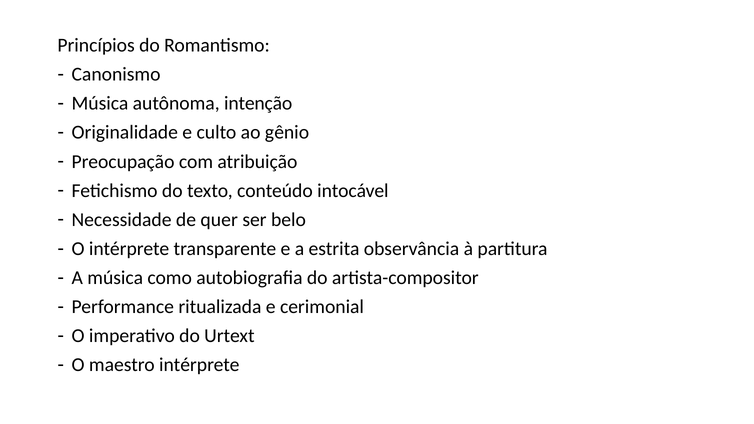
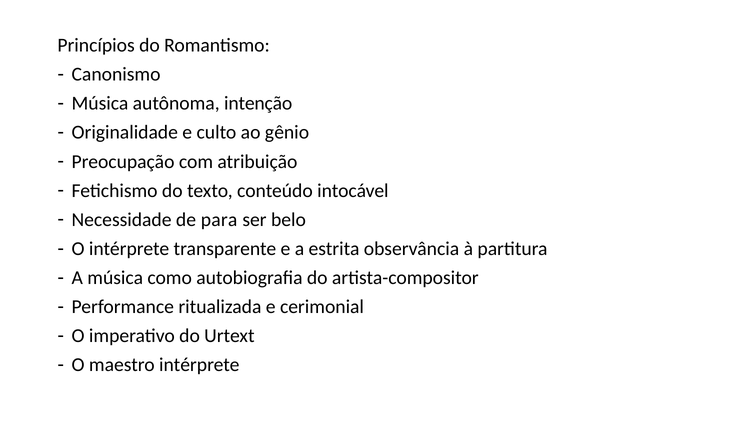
quer: quer -> para
